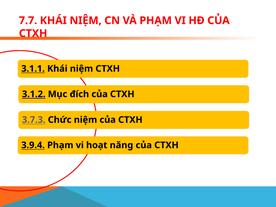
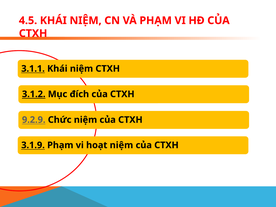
7.7: 7.7 -> 4.5
3.7.3: 3.7.3 -> 9.2.9
3.9.4: 3.9.4 -> 3.1.9
hoạt năng: năng -> niệm
